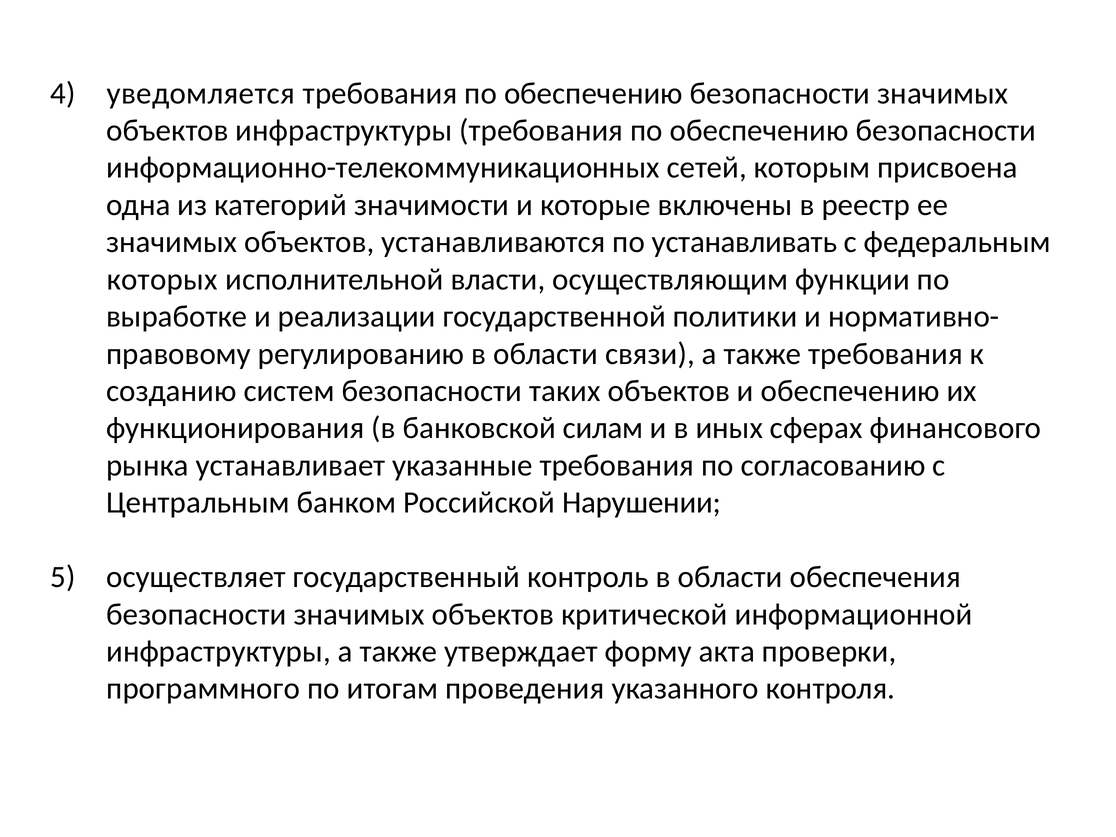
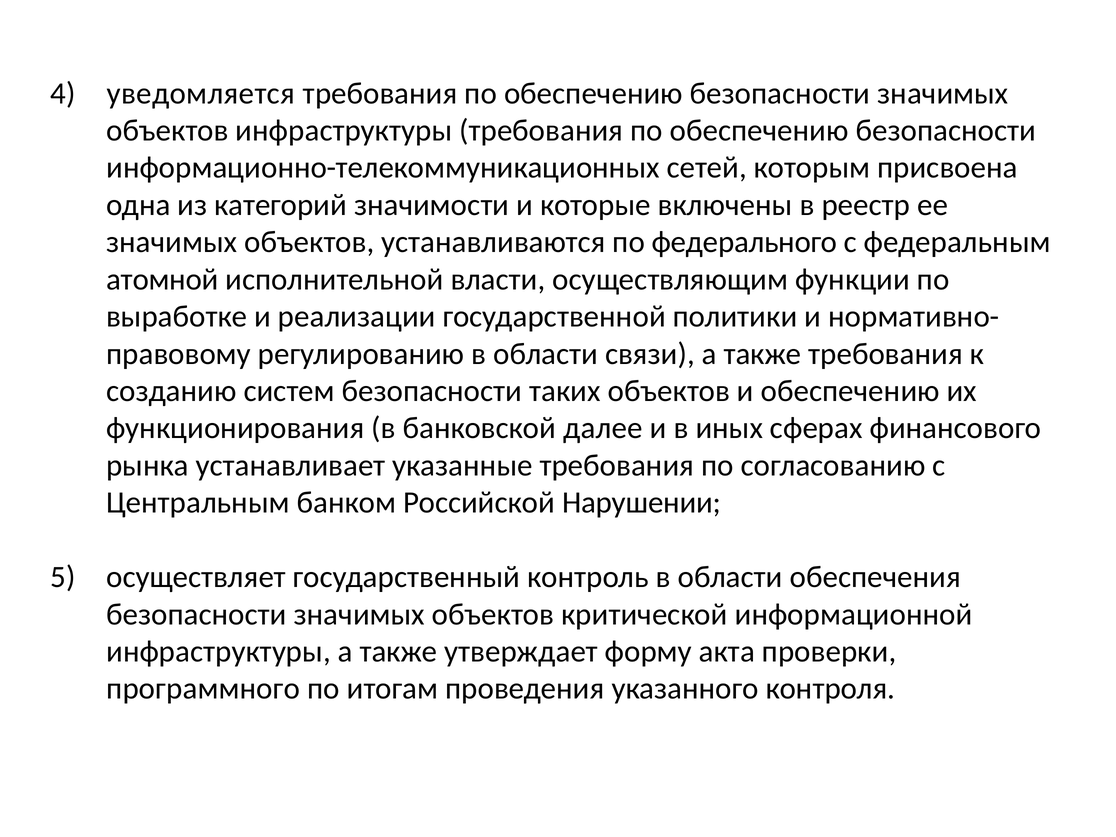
устанавливать: устанавливать -> федерального
которых: которых -> атомной
силам: силам -> далее
